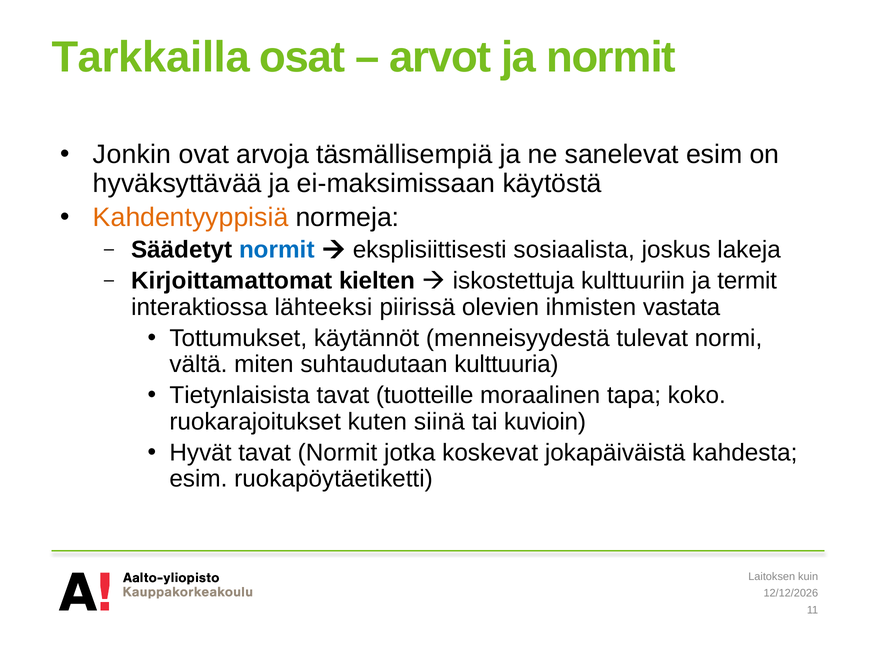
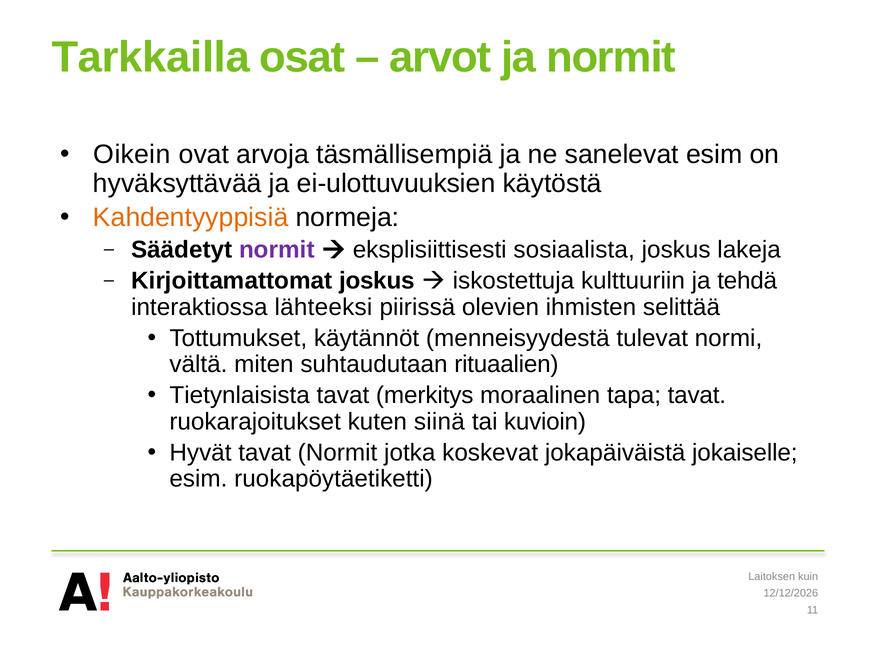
Jonkin: Jonkin -> Oikein
ei-maksimissaan: ei-maksimissaan -> ei-ulottuvuuksien
normit at (277, 250) colour: blue -> purple
Kirjoittamattomat kielten: kielten -> joskus
termit: termit -> tehdä
vastata: vastata -> selittää
kulttuuria: kulttuuria -> rituaalien
tuotteille: tuotteille -> merkitys
tapa koko: koko -> tavat
kahdesta: kahdesta -> jokaiselle
